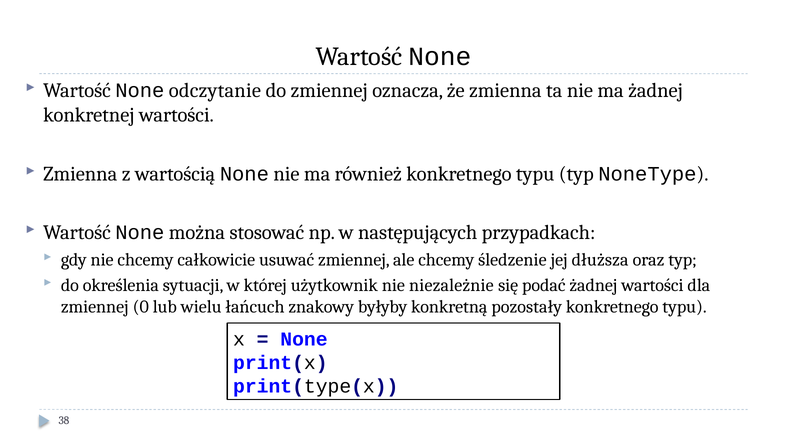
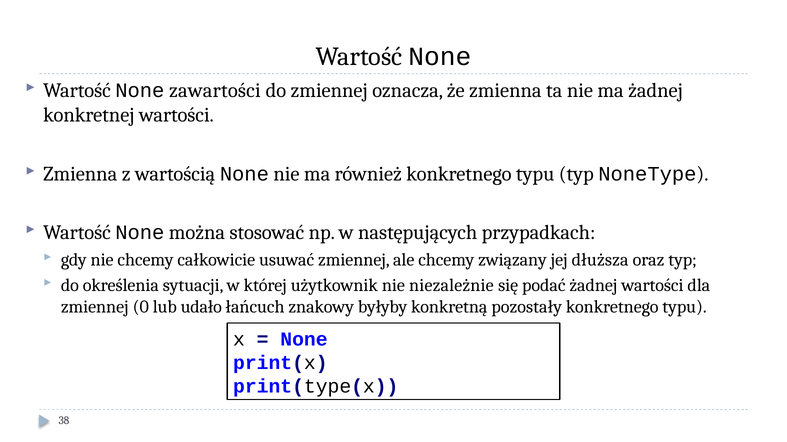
odczytanie: odczytanie -> zawartości
śledzenie: śledzenie -> związany
wielu: wielu -> udało
